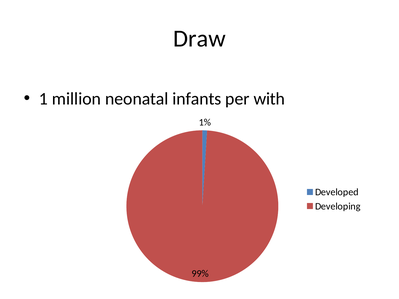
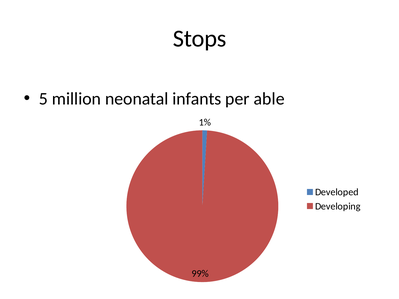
Draw: Draw -> Stops
1: 1 -> 5
with: with -> able
